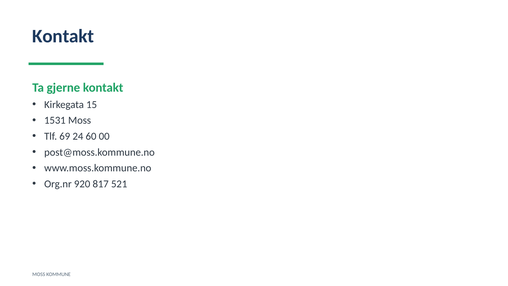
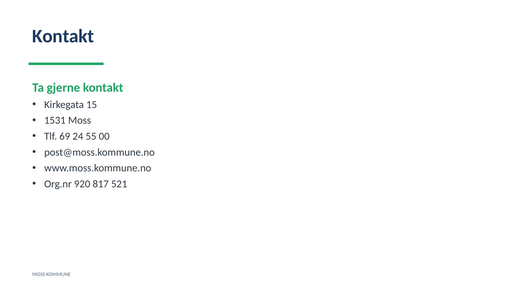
60: 60 -> 55
